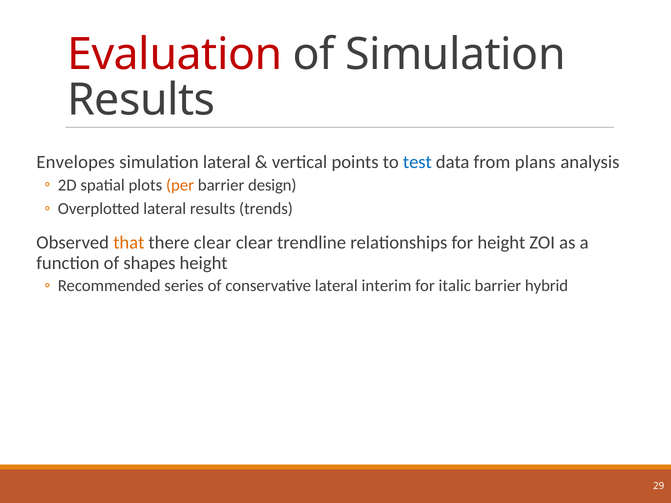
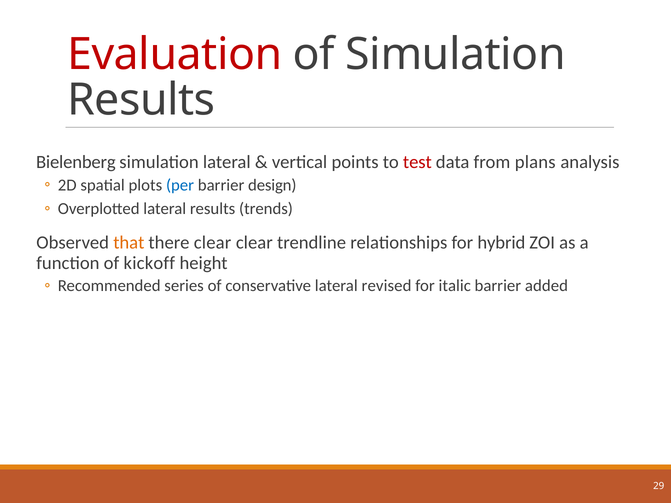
Envelopes: Envelopes -> Bielenberg
test colour: blue -> red
per colour: orange -> blue
for height: height -> hybrid
shapes: shapes -> kickoff
interim: interim -> revised
hybrid: hybrid -> added
